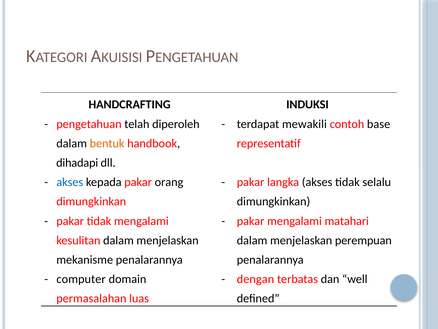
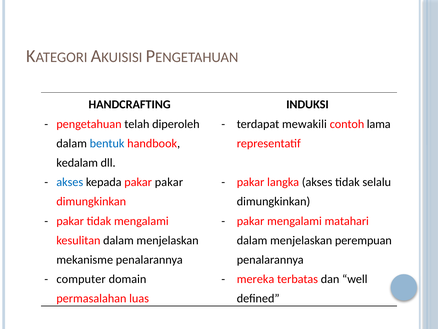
base: base -> lama
bentuk colour: orange -> blue
dihadapi: dihadapi -> kedalam
pakar orang: orang -> pakar
dengan: dengan -> mereka
